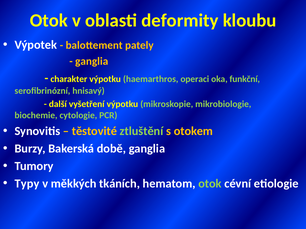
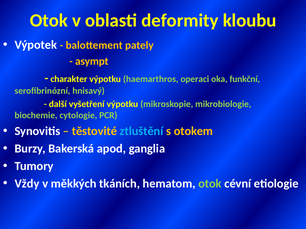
ganglia at (92, 61): ganglia -> asympt
ztluštění colour: light green -> light blue
době: době -> apod
Typy: Typy -> Vždy
